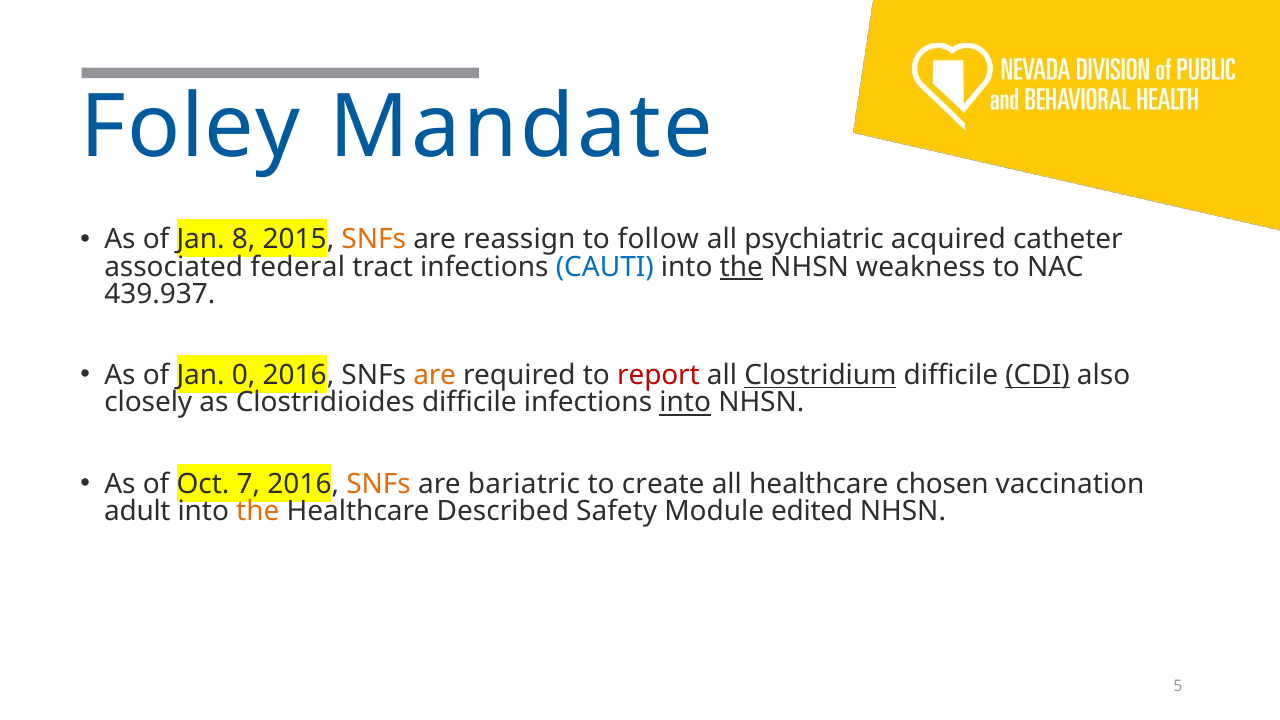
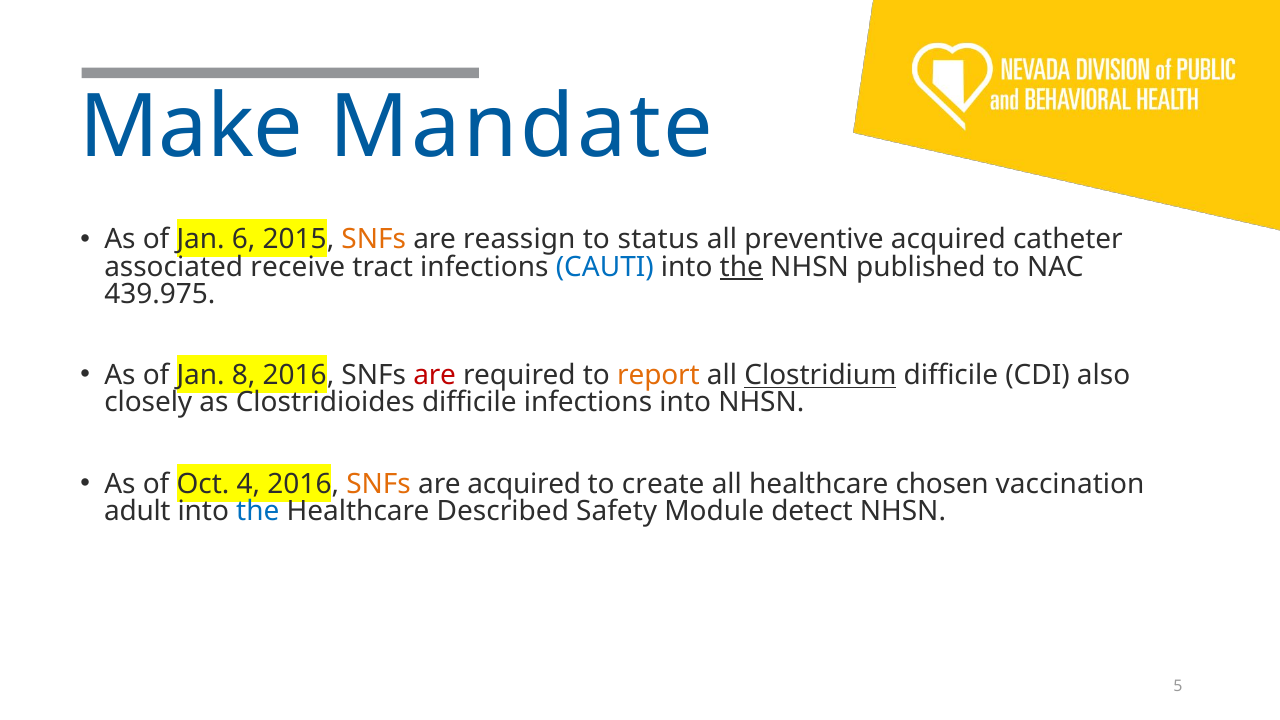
Foley: Foley -> Make
8: 8 -> 6
follow: follow -> status
psychiatric: psychiatric -> preventive
federal: federal -> receive
weakness: weakness -> published
439.937: 439.937 -> 439.975
0: 0 -> 8
are at (435, 376) colour: orange -> red
report colour: red -> orange
CDI underline: present -> none
into at (685, 403) underline: present -> none
7: 7 -> 4
are bariatric: bariatric -> acquired
the at (258, 511) colour: orange -> blue
edited: edited -> detect
